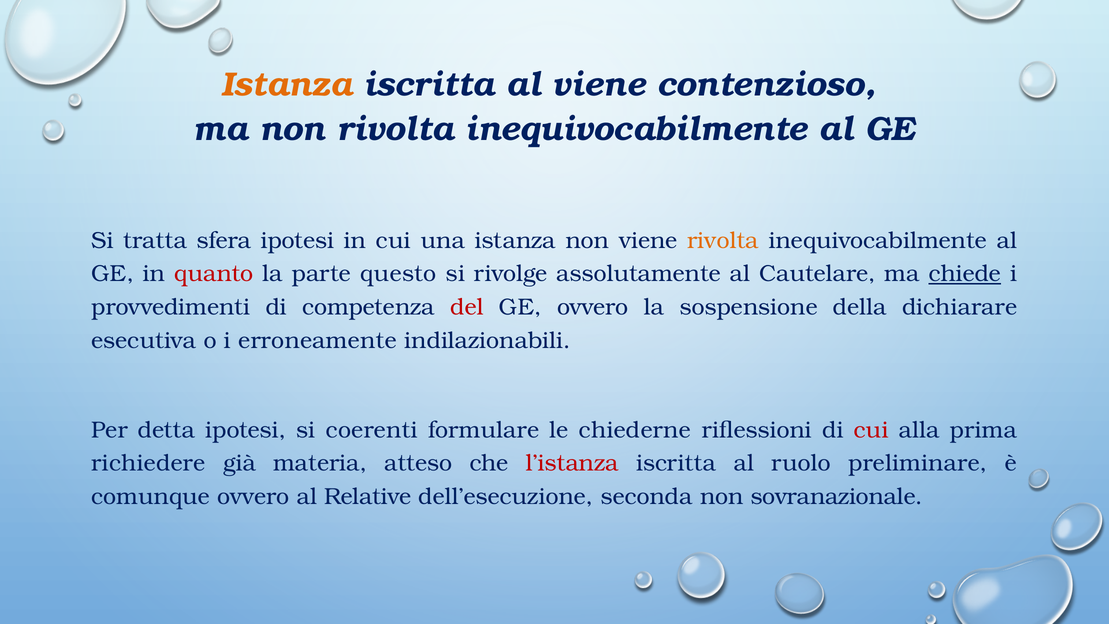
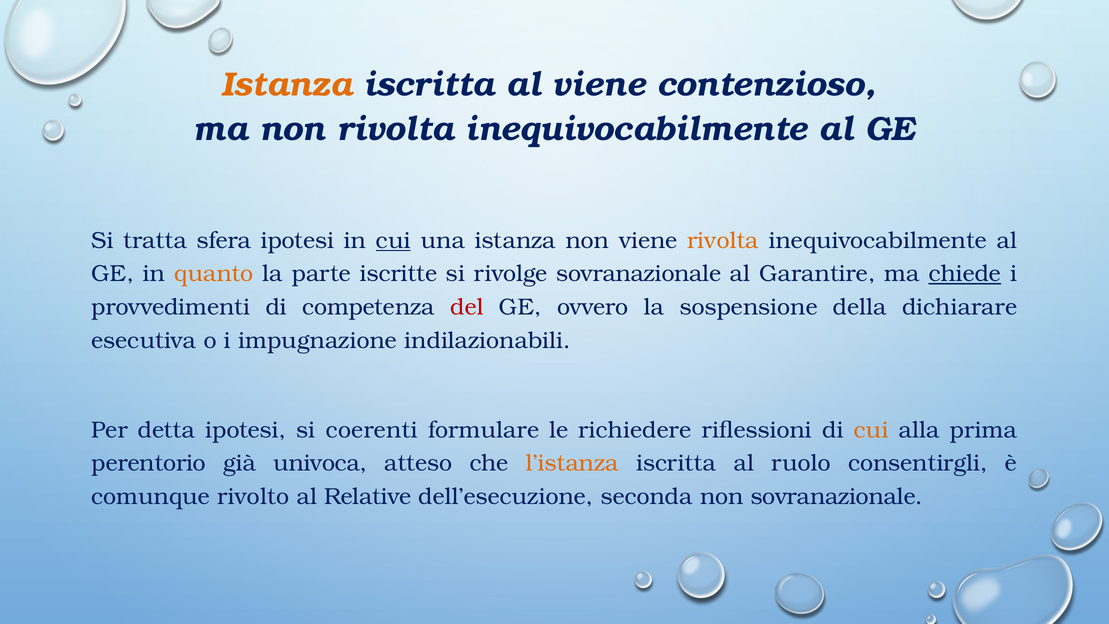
cui at (393, 240) underline: none -> present
quanto colour: red -> orange
questo: questo -> iscritte
rivolge assolutamente: assolutamente -> sovranazionale
Cautelare: Cautelare -> Garantire
erroneamente: erroneamente -> impugnazione
chiederne: chiederne -> richiedere
cui at (871, 430) colour: red -> orange
richiedere: richiedere -> perentorio
materia: materia -> univoca
l’istanza colour: red -> orange
preliminare: preliminare -> consentirgli
comunque ovvero: ovvero -> rivolto
